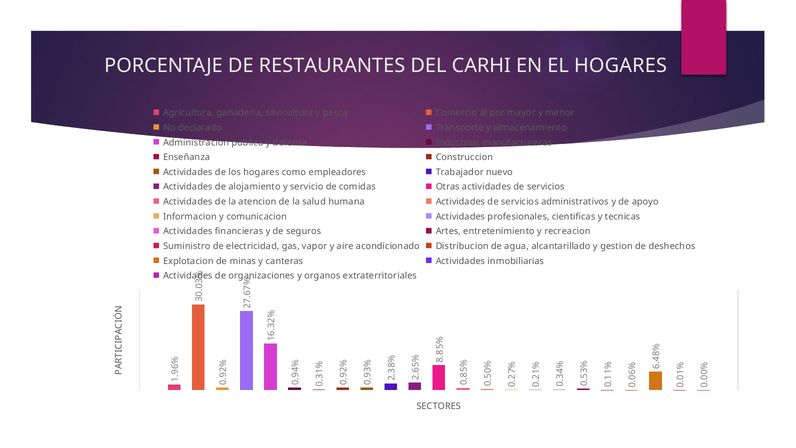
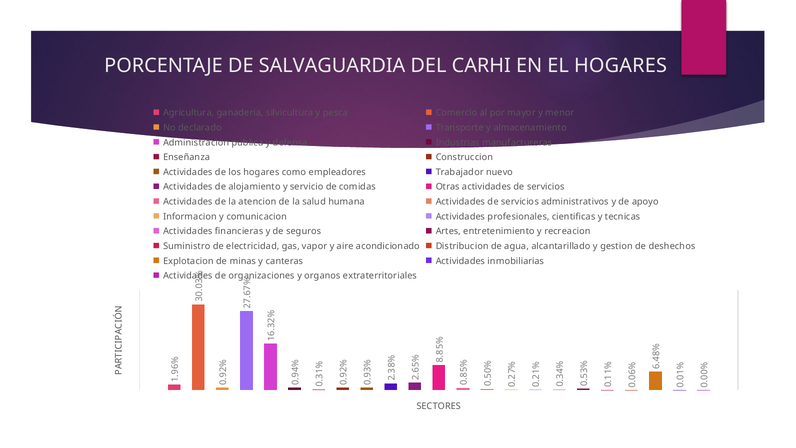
RESTAURANTES: RESTAURANTES -> SALVAGUARDIA
